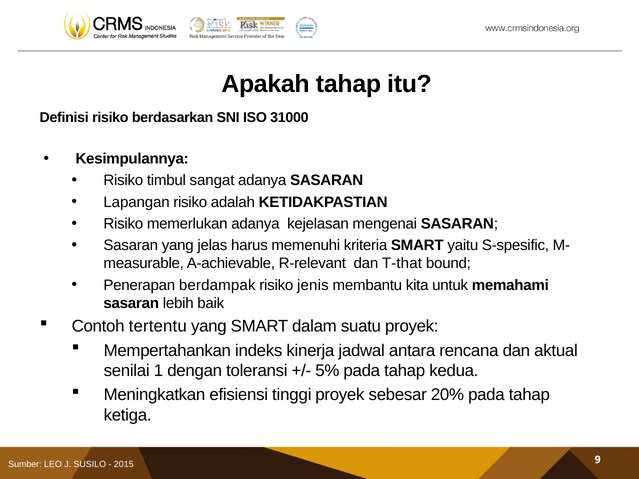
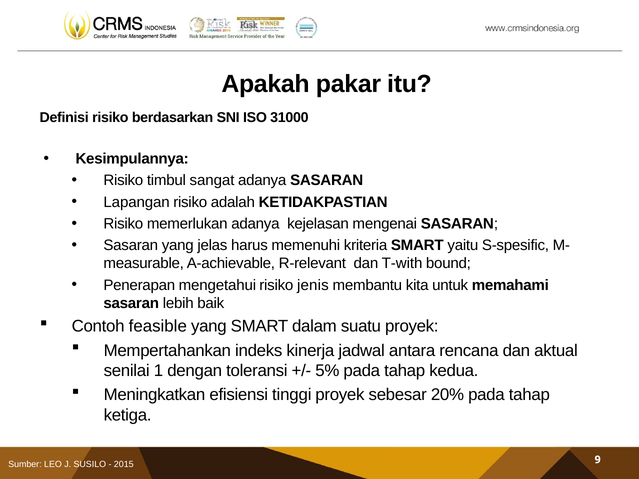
Apakah tahap: tahap -> pakar
T-that: T-that -> T-with
berdampak: berdampak -> mengetahui
tertentu: tertentu -> feasible
